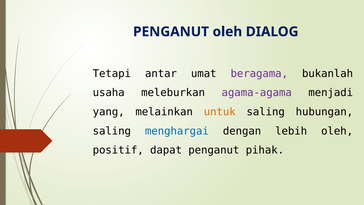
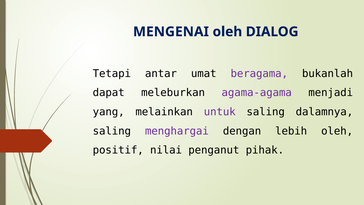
PENGANUT at (171, 32): PENGANUT -> MENGENAI
usaha: usaha -> dapat
untuk colour: orange -> purple
hubungan: hubungan -> dalamnya
menghargai colour: blue -> purple
dapat: dapat -> nilai
